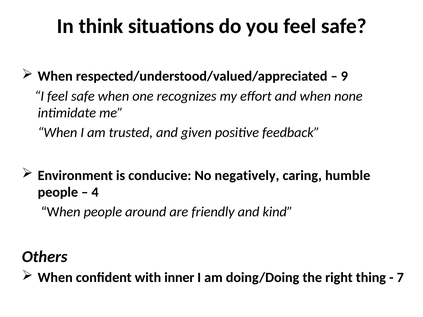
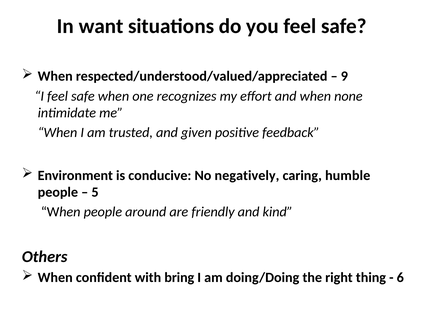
think: think -> want
4: 4 -> 5
inner: inner -> bring
7: 7 -> 6
